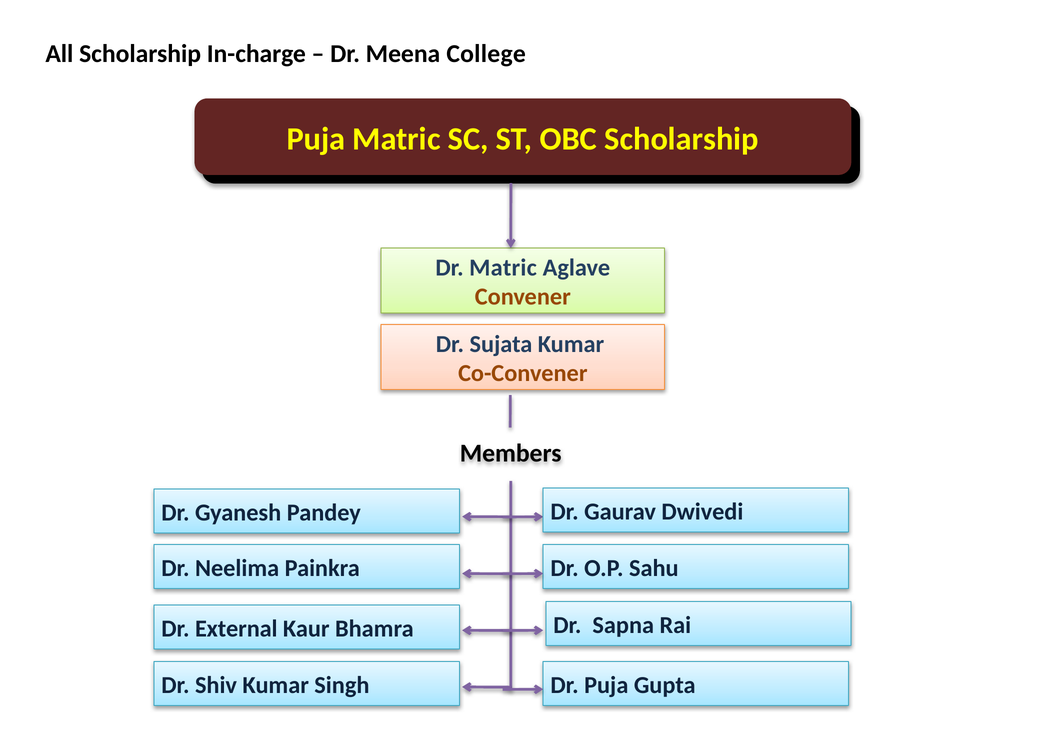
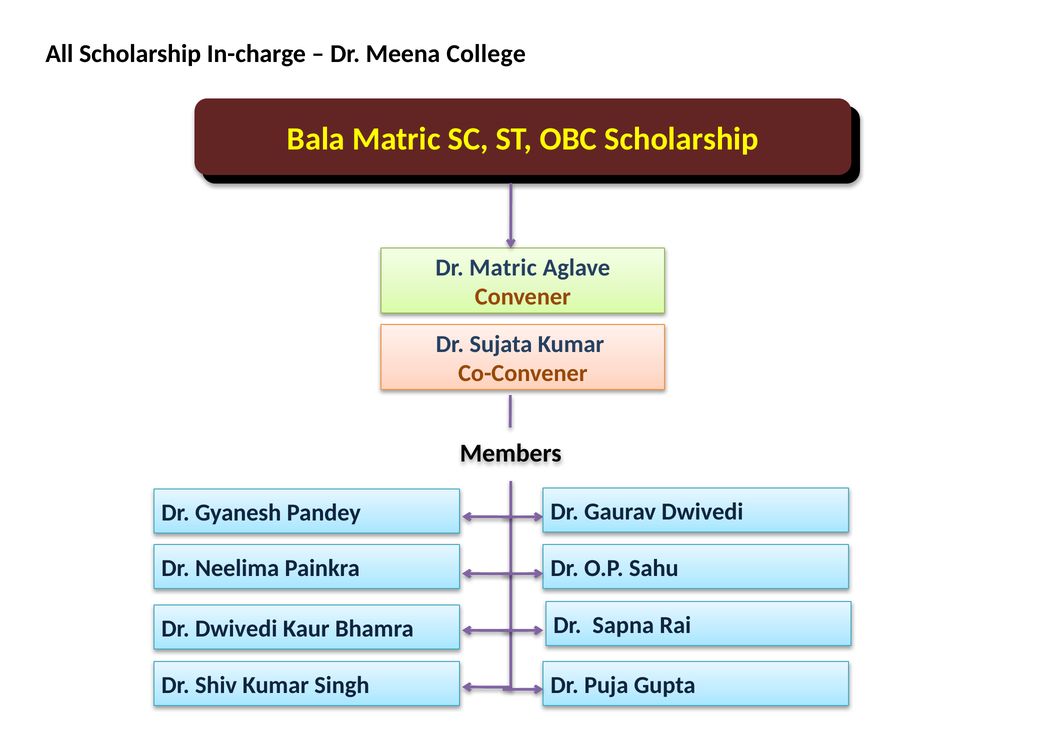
Puja at (316, 139): Puja -> Bala
Dr External: External -> Dwivedi
